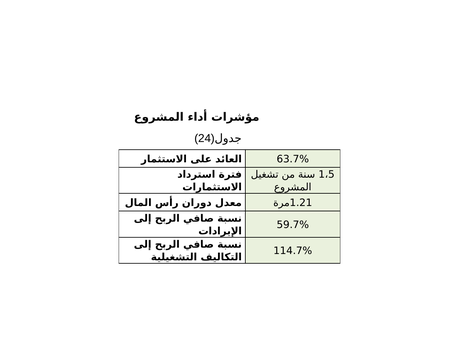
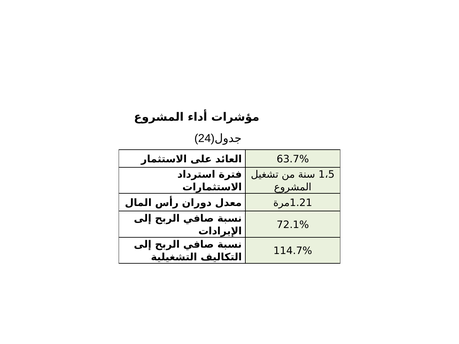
59.7%: 59.7% -> 72.1%
